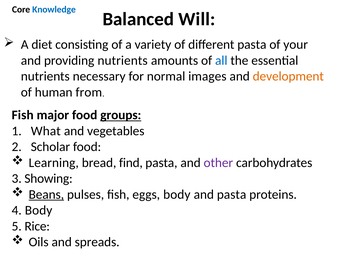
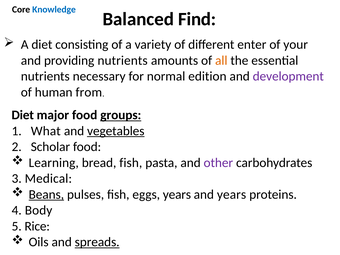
Will: Will -> Find
different pasta: pasta -> enter
all colour: blue -> orange
images: images -> edition
development colour: orange -> purple
Fish at (23, 115): Fish -> Diet
vegetables underline: none -> present
bread find: find -> fish
3 Showing: Showing -> Medical
eggs body: body -> years
and pasta: pasta -> years
spreads underline: none -> present
